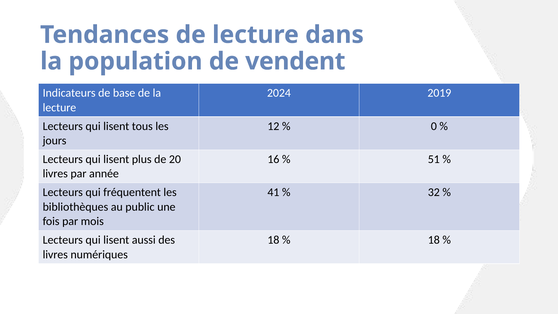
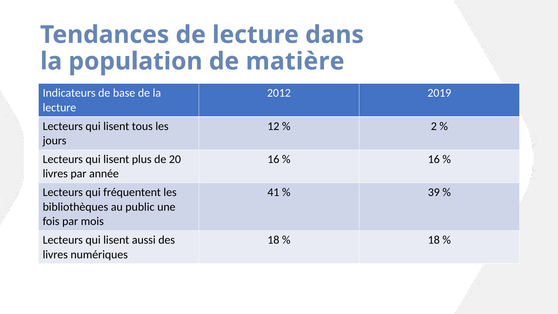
vendent: vendent -> matière
2024: 2024 -> 2012
0: 0 -> 2
51 at (434, 159): 51 -> 16
32: 32 -> 39
